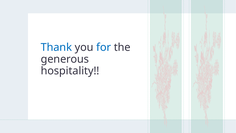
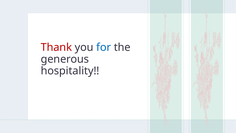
Thank colour: blue -> red
